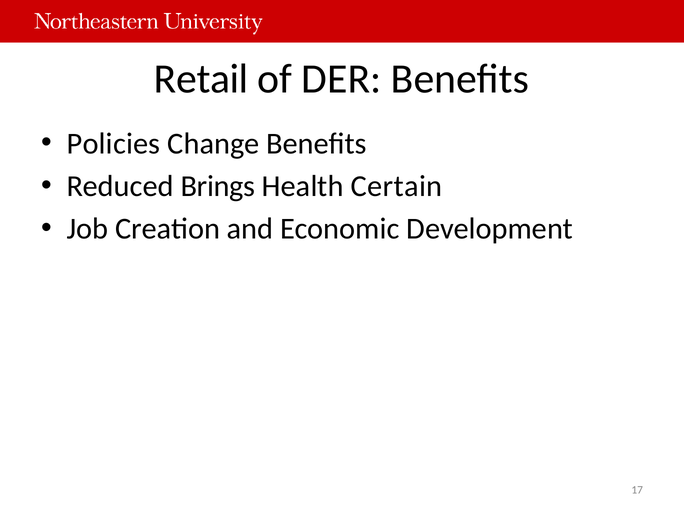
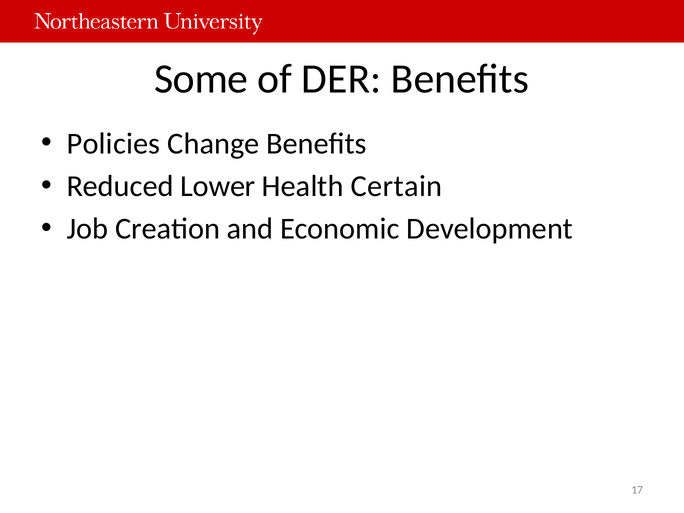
Retail: Retail -> Some
Brings: Brings -> Lower
